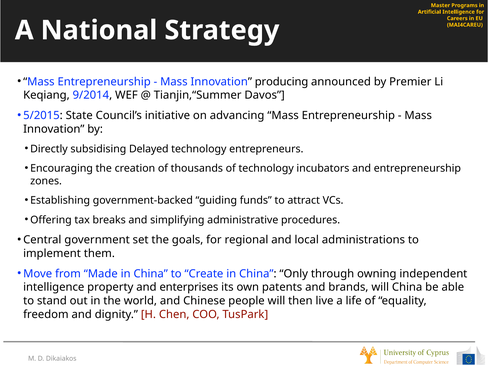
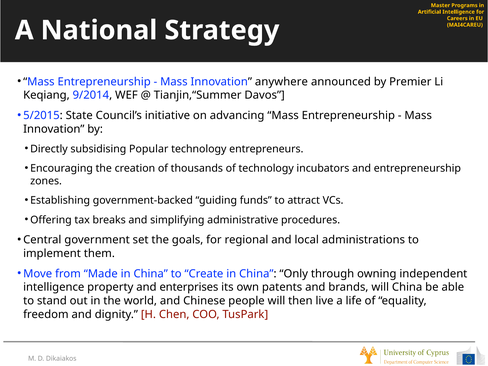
producing: producing -> anywhere
Delayed: Delayed -> Popular
